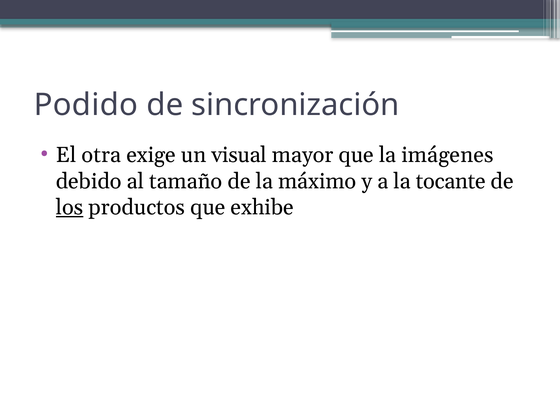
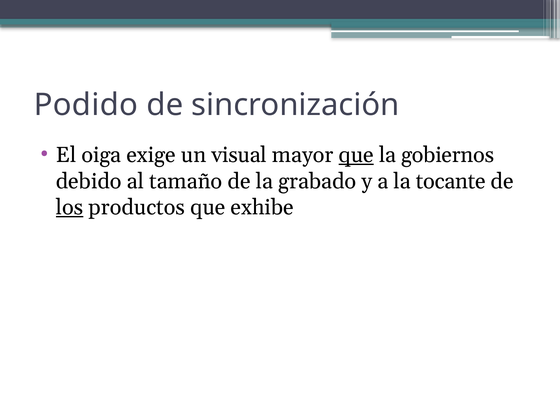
otra: otra -> oiga
que at (356, 155) underline: none -> present
imágenes: imágenes -> gobiernos
máximo: máximo -> grabado
